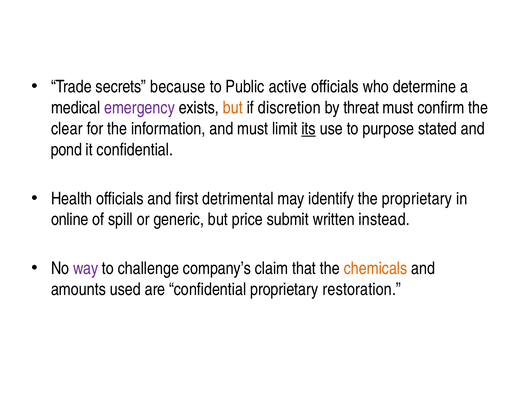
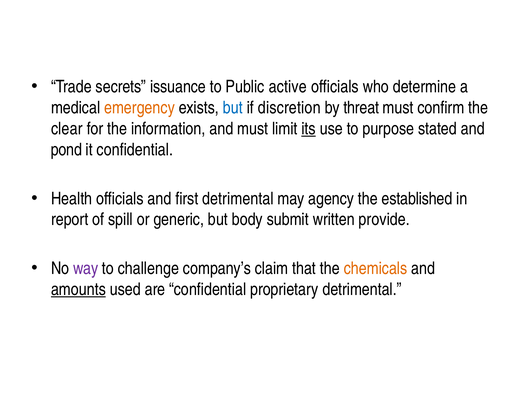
because: because -> issuance
emergency colour: purple -> orange
but at (233, 108) colour: orange -> blue
identify: identify -> agency
the proprietary: proprietary -> established
online: online -> report
price: price -> body
instead: instead -> provide
amounts underline: none -> present
proprietary restoration: restoration -> detrimental
